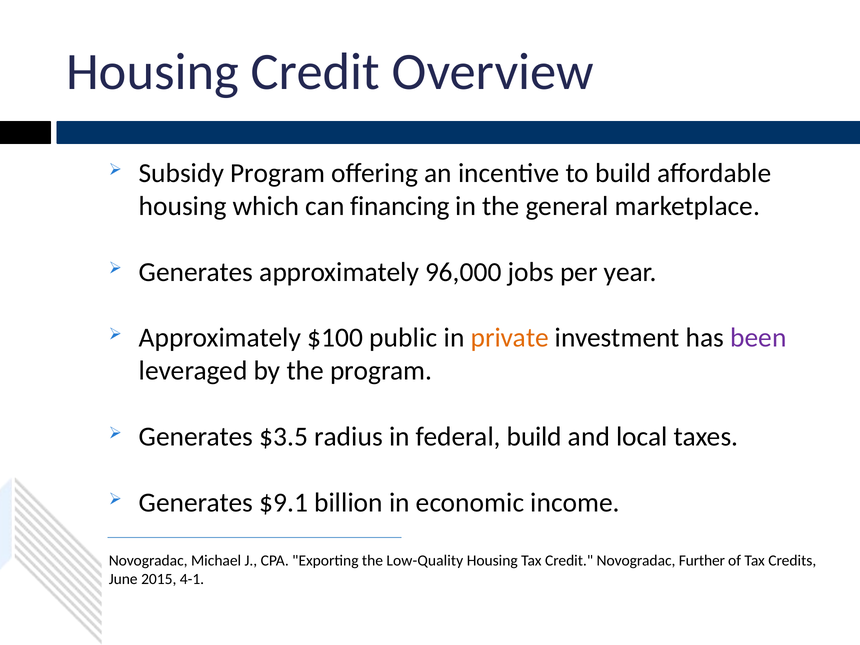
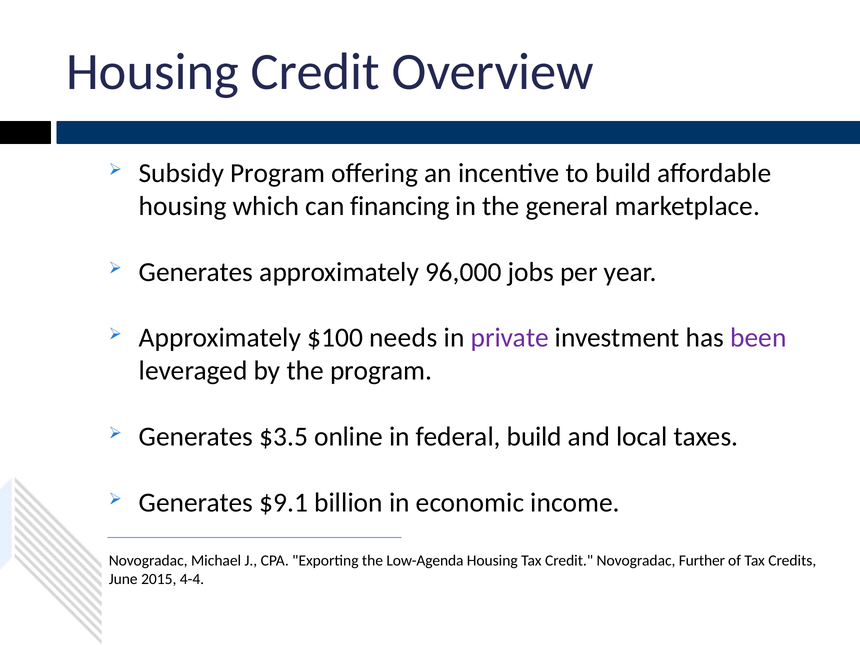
public: public -> needs
private colour: orange -> purple
radius: radius -> online
Low-Quality: Low-Quality -> Low-Agenda
4-1: 4-1 -> 4-4
